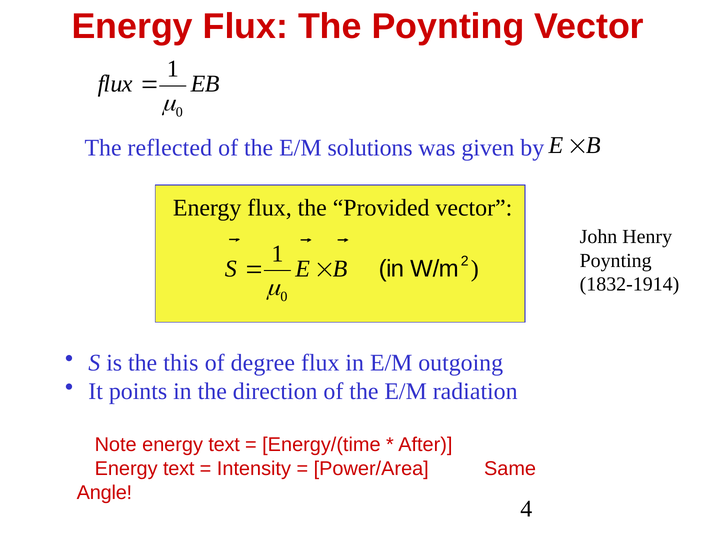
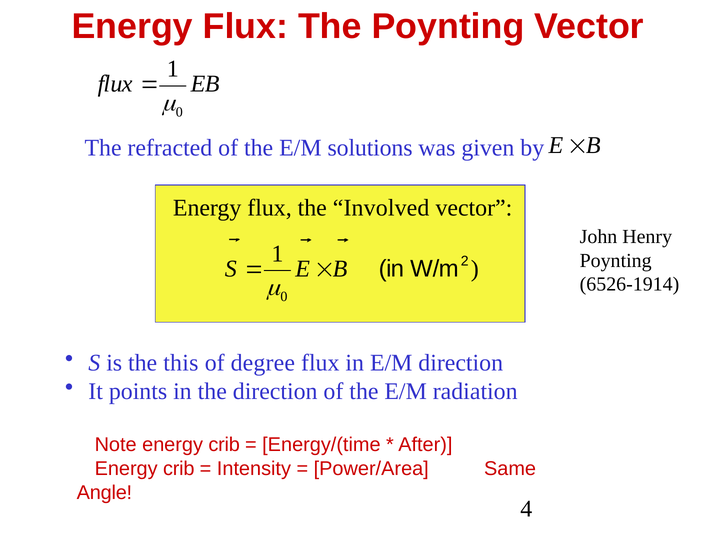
reflected: reflected -> refracted
Provided: Provided -> Involved
1832-1914: 1832-1914 -> 6526-1914
E/M outgoing: outgoing -> direction
Note energy text: text -> crib
text at (179, 469): text -> crib
